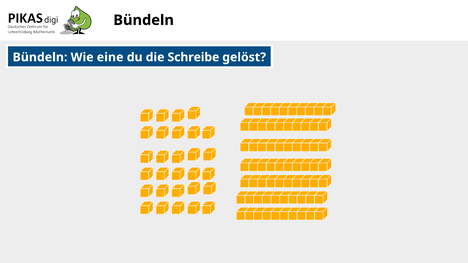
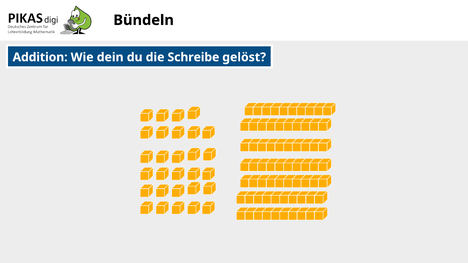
Bündeln at (40, 57): Bündeln -> Addition
eine: eine -> dein
